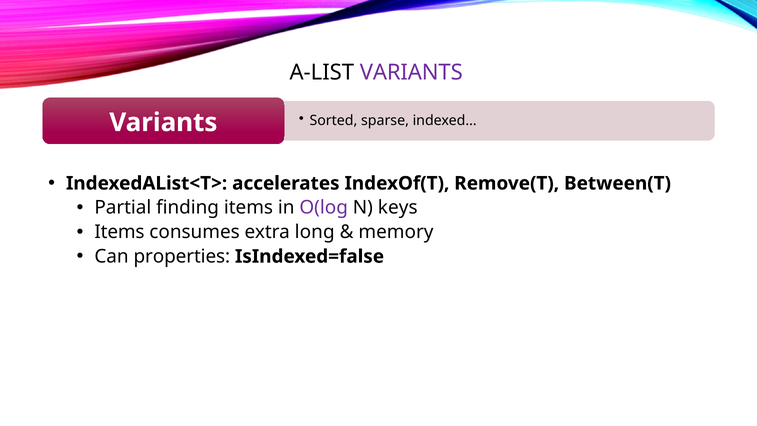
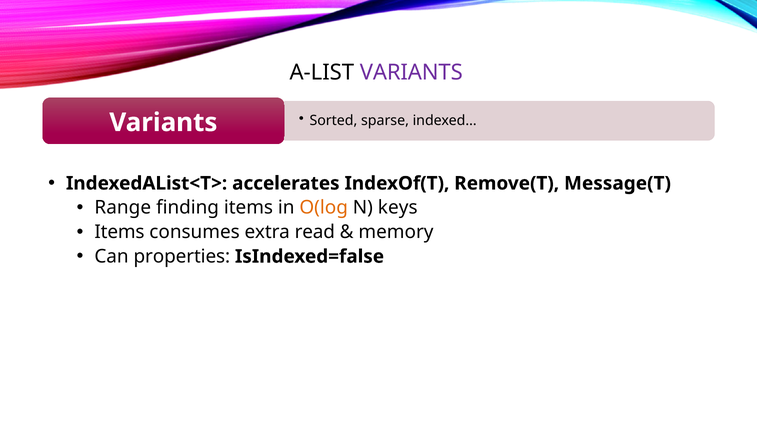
Between(T: Between(T -> Message(T
Partial: Partial -> Range
O(log colour: purple -> orange
long: long -> read
